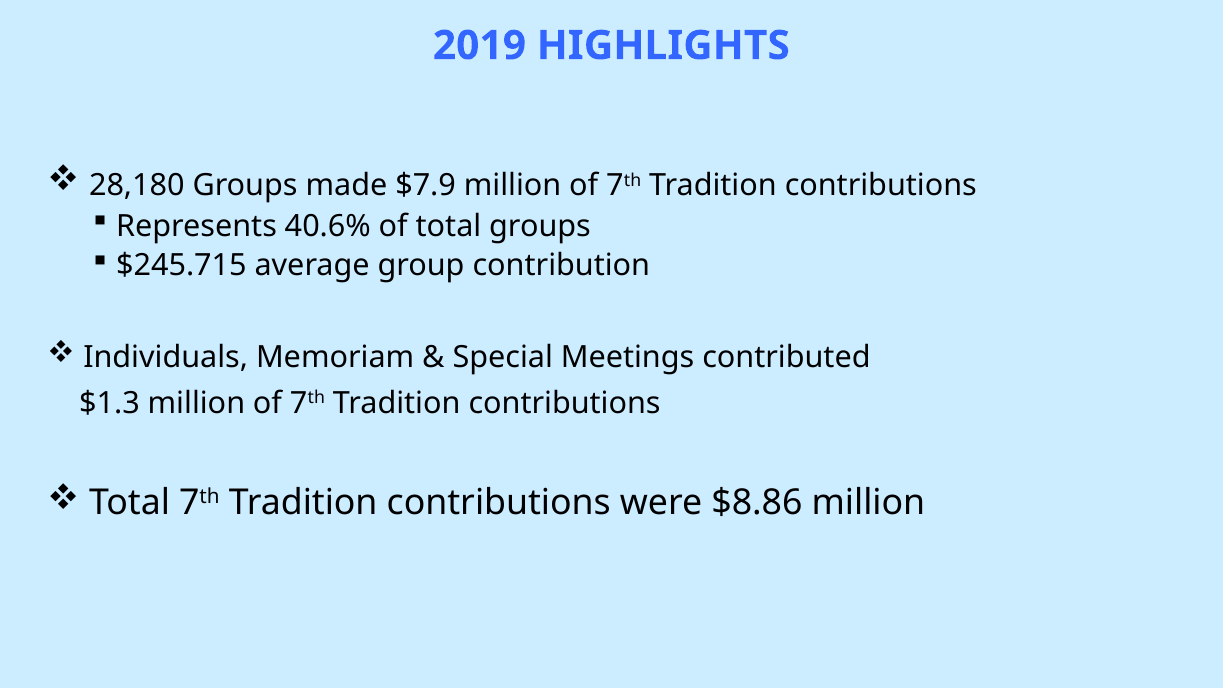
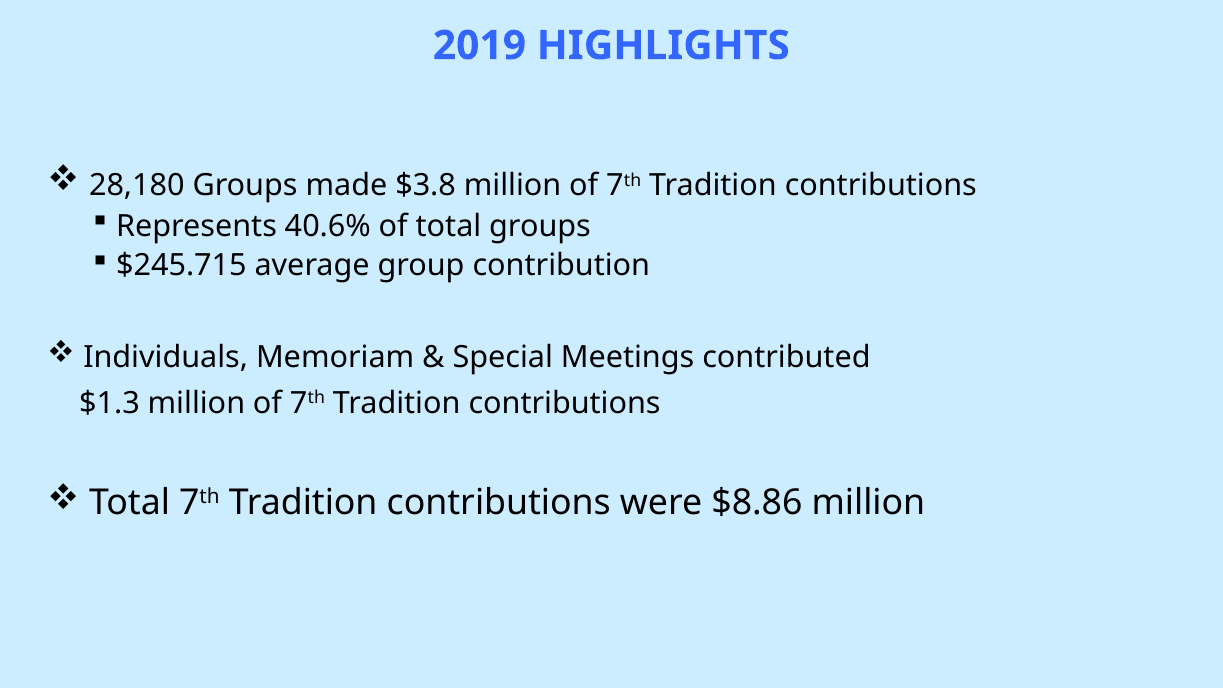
$7.9: $7.9 -> $3.8
